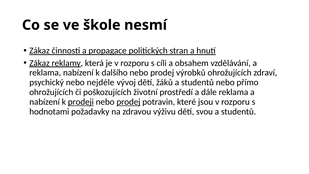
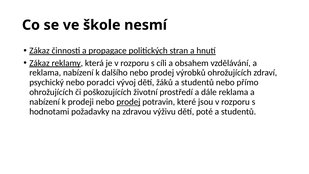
nejdéle: nejdéle -> poradci
prodeji underline: present -> none
svou: svou -> poté
